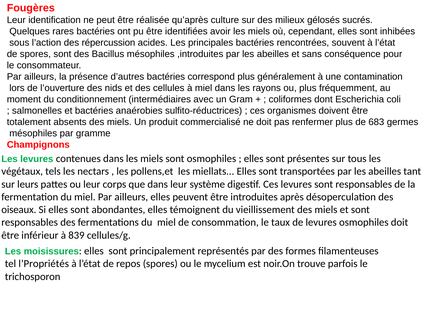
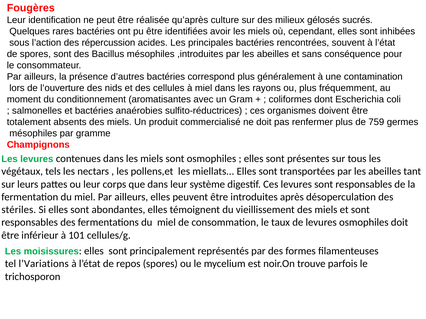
intermédiaires: intermédiaires -> aromatisantes
683: 683 -> 759
oiseaux: oiseaux -> stériles
839: 839 -> 101
l’Propriétés: l’Propriétés -> l’Variations
